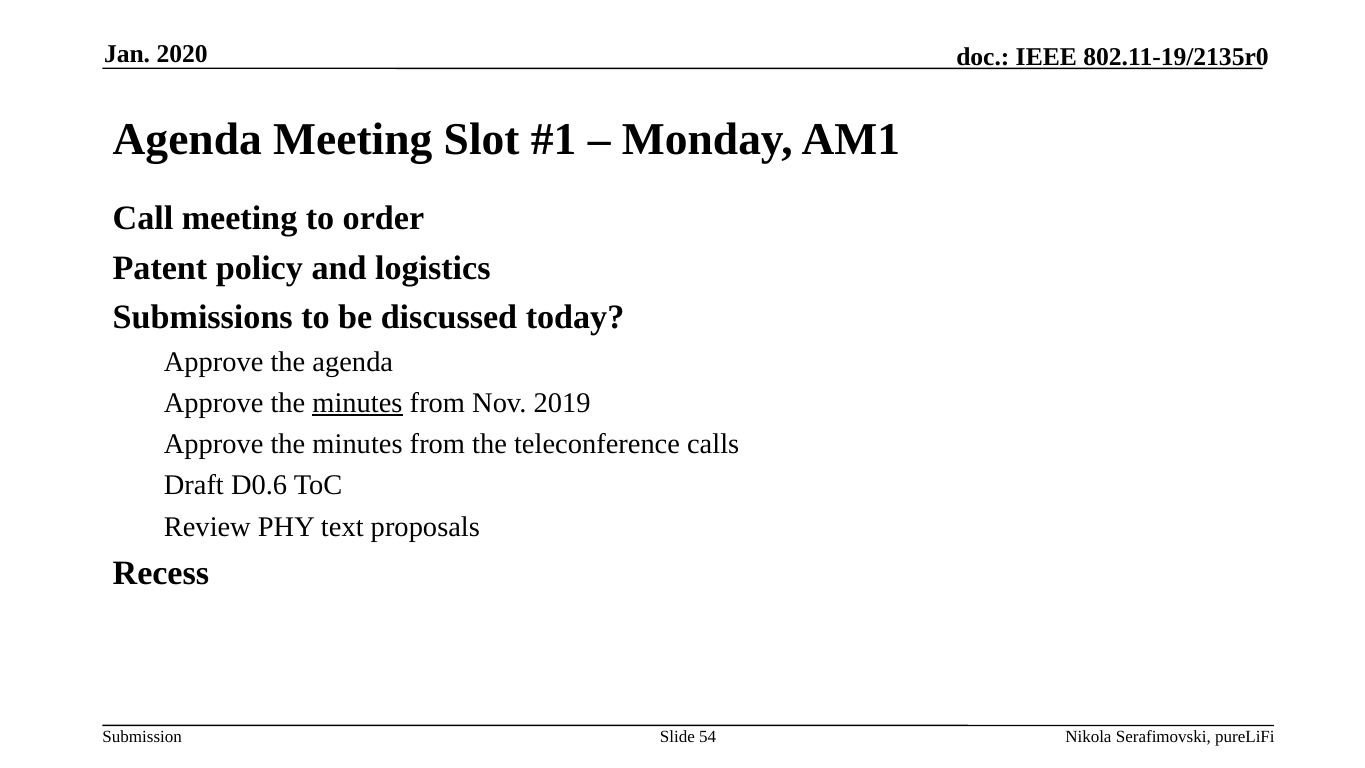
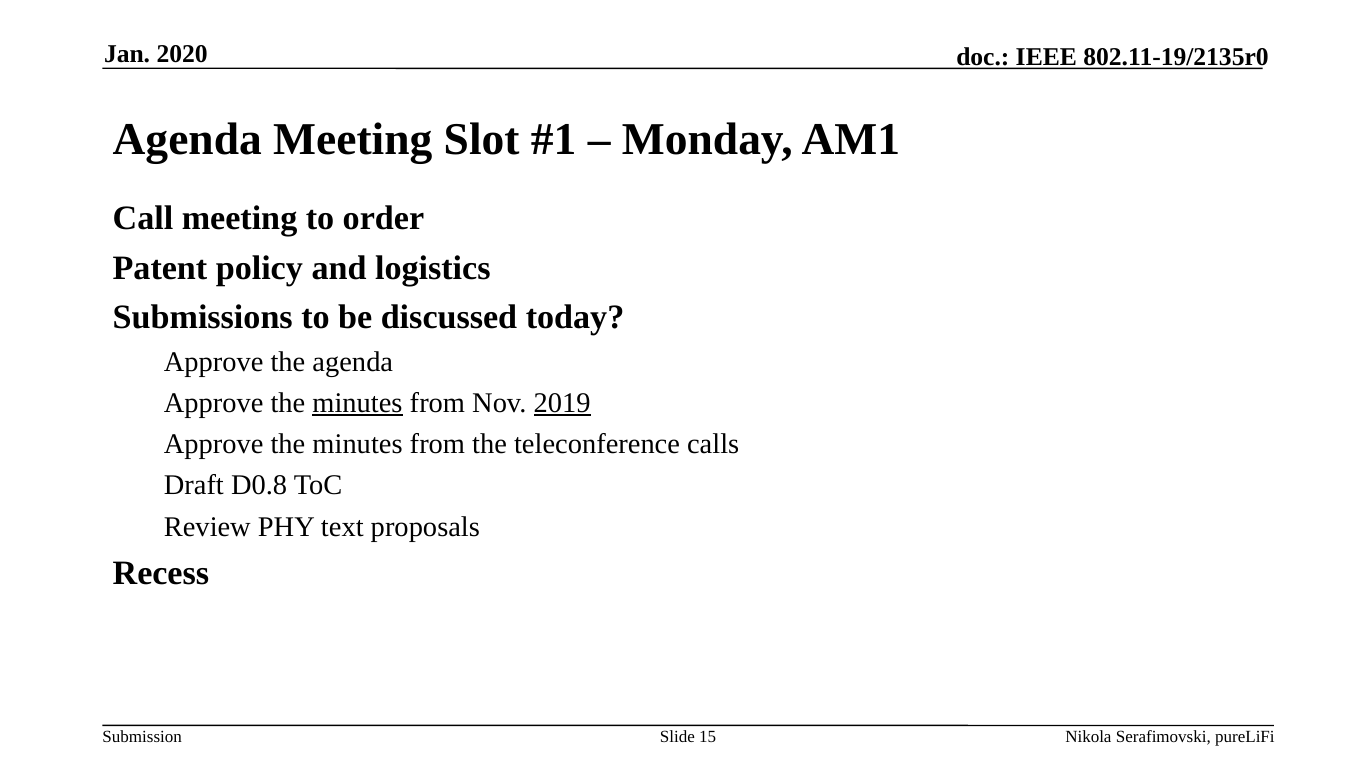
2019 underline: none -> present
D0.6: D0.6 -> D0.8
54: 54 -> 15
